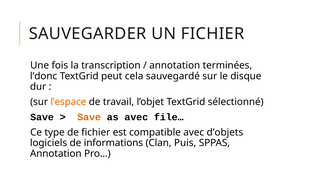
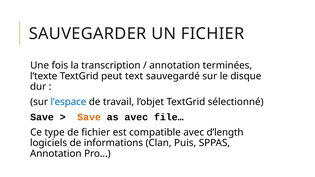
l’donc: l’donc -> l’texte
cela: cela -> text
l’espace colour: orange -> blue
d’objets: d’objets -> d’length
